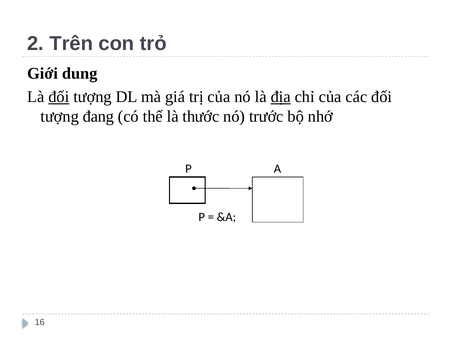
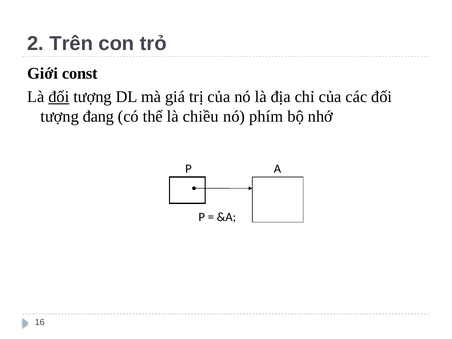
dung: dung -> const
địa underline: present -> none
thước: thước -> chiều
trước: trước -> phím
